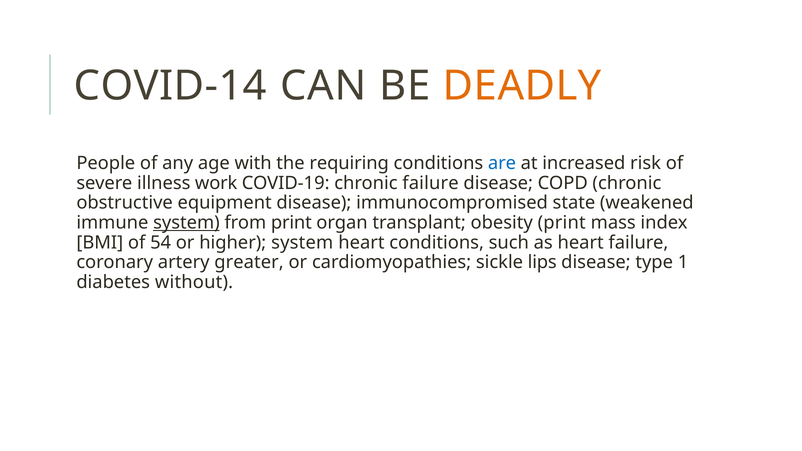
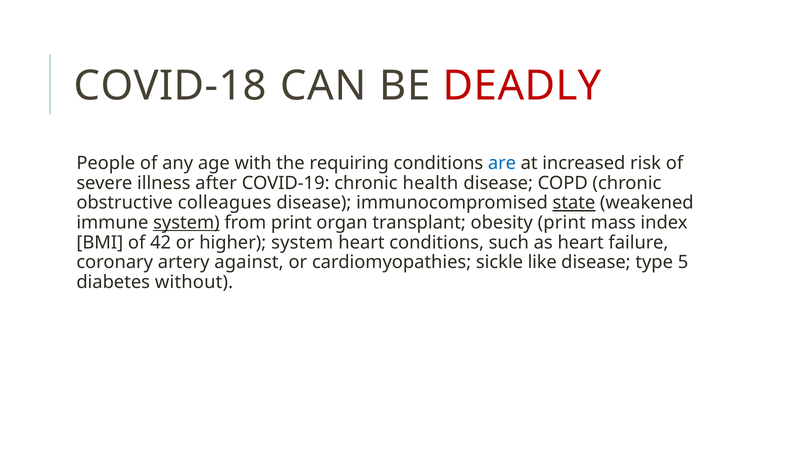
COVID-14: COVID-14 -> COVID-18
DEADLY colour: orange -> red
work: work -> after
chronic failure: failure -> health
equipment: equipment -> colleagues
state underline: none -> present
54: 54 -> 42
greater: greater -> against
lips: lips -> like
1: 1 -> 5
